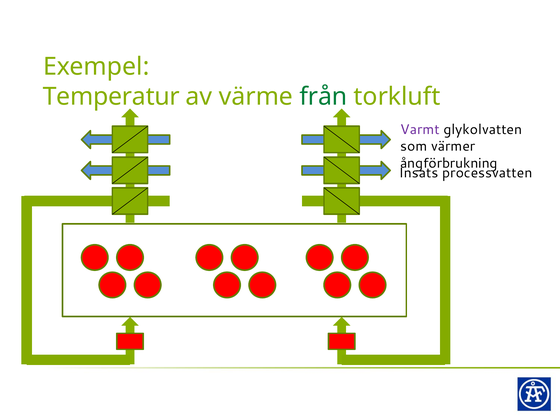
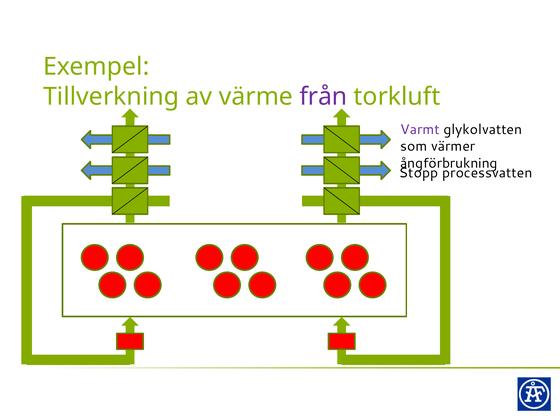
Temperatur: Temperatur -> Tillverkning
från colour: green -> purple
Insats: Insats -> Stopp
